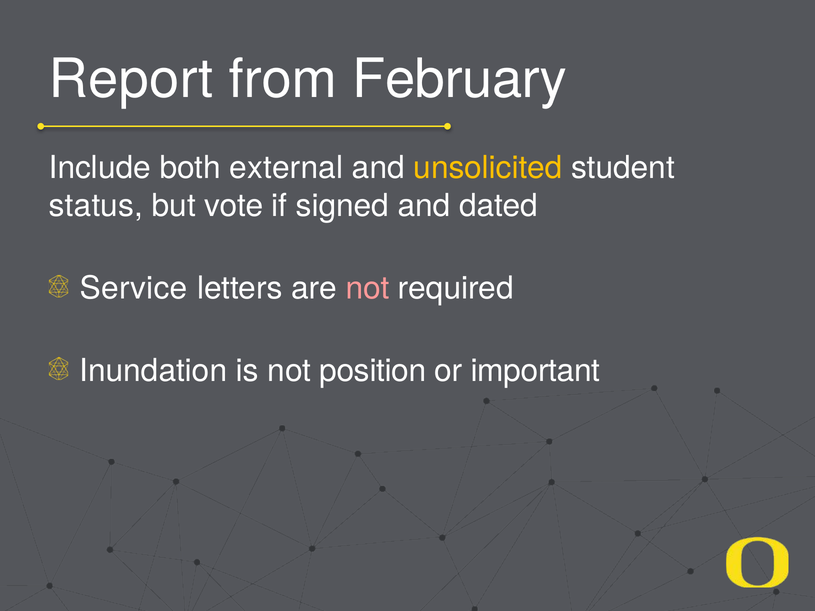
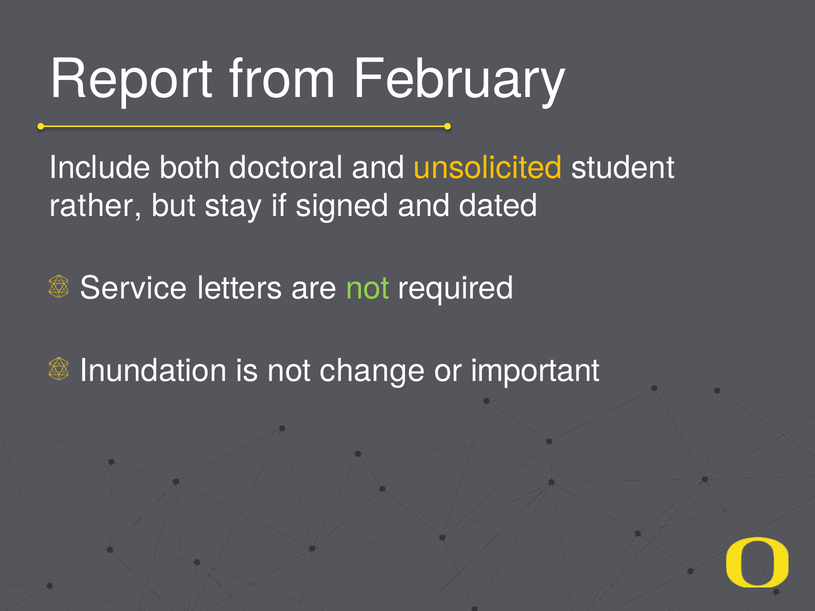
external: external -> doctoral
status: status -> rather
vote: vote -> stay
not at (367, 288) colour: pink -> light green
position: position -> change
